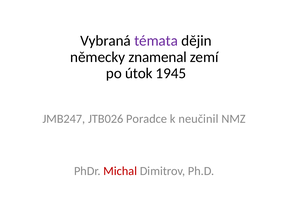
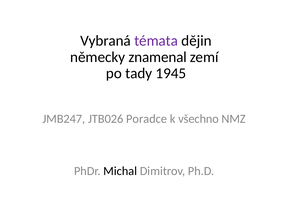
útok: útok -> tady
neučinil: neučinil -> všechno
Michal colour: red -> black
